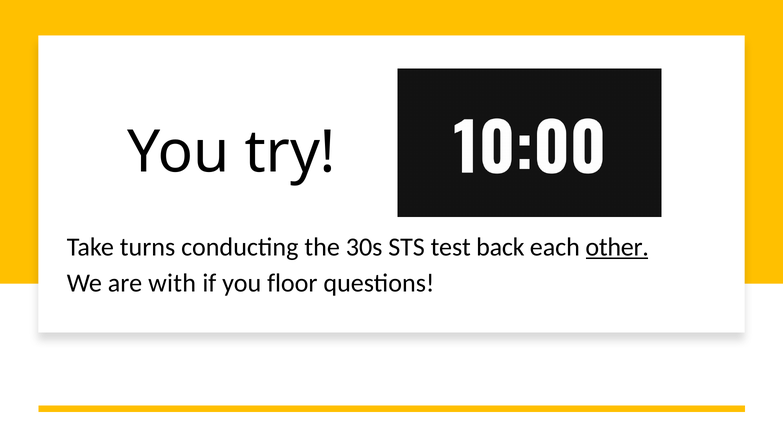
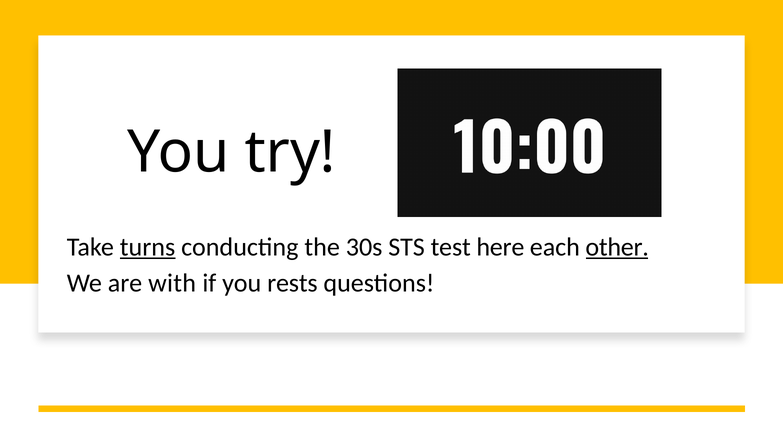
turns underline: none -> present
back: back -> here
floor: floor -> rests
